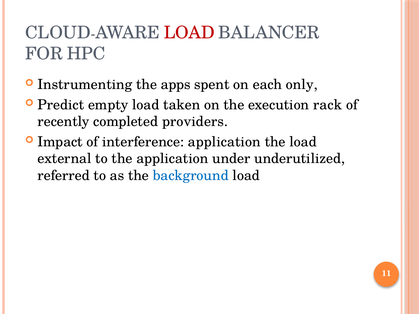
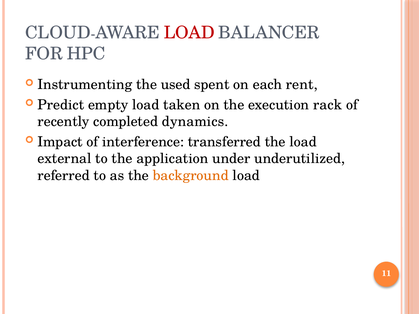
apps: apps -> used
only: only -> rent
providers: providers -> dynamics
interference application: application -> transferred
background colour: blue -> orange
